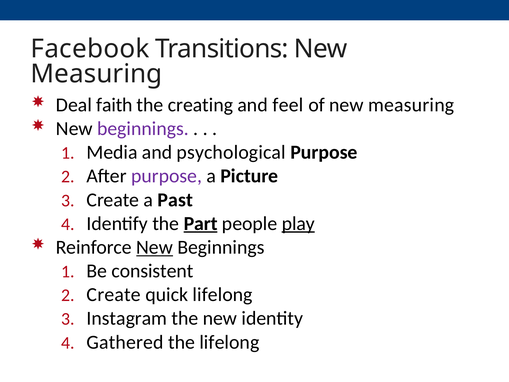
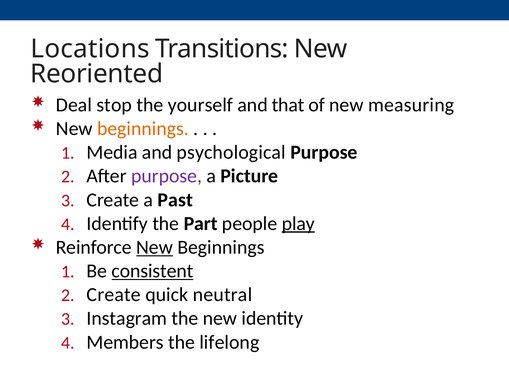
Facebook: Facebook -> Locations
Measuring at (96, 74): Measuring -> Reoriented
faith: faith -> stop
creating: creating -> yourself
feel: feel -> that
beginnings at (143, 129) colour: purple -> orange
Part underline: present -> none
consistent underline: none -> present
quick lifelong: lifelong -> neutral
Gathered: Gathered -> Members
